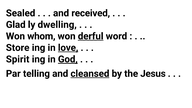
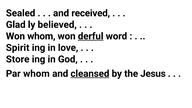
dwelling: dwelling -> believed
Store: Store -> Spirit
love underline: present -> none
Spirit: Spirit -> Store
God underline: present -> none
Par telling: telling -> whom
